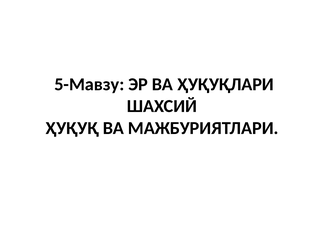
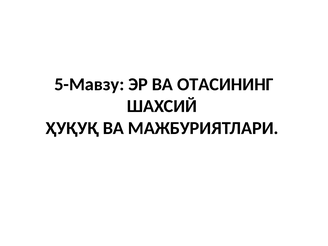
ҲУҚУҚЛАРИ: ҲУҚУҚЛАРИ -> ОТАСИНИНГ
